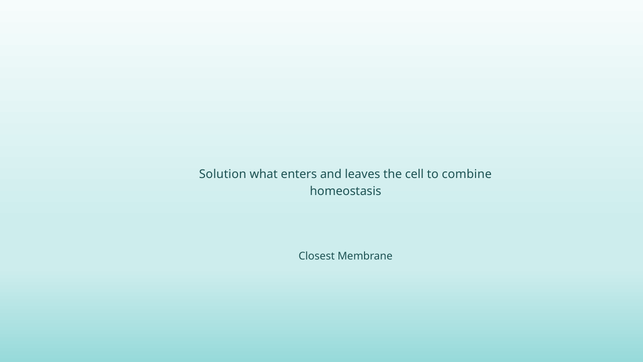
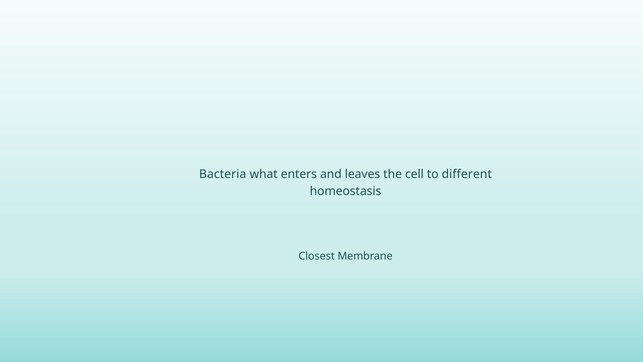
Solution: Solution -> Bacteria
combine: combine -> different
